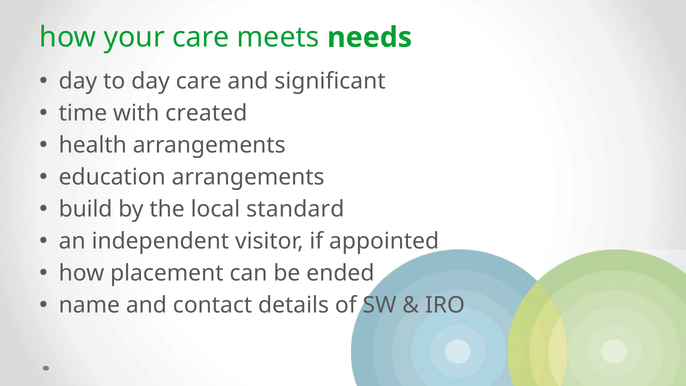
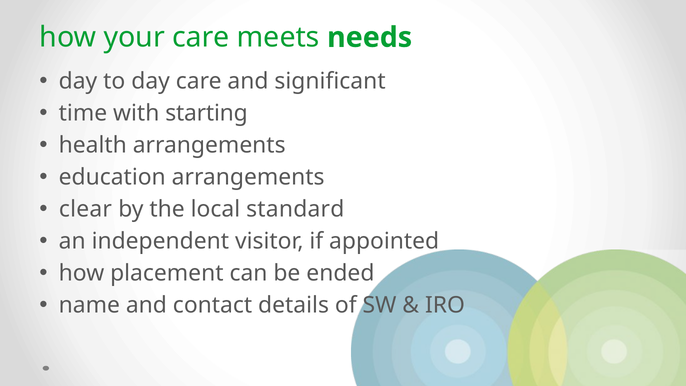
created: created -> starting
build: build -> clear
